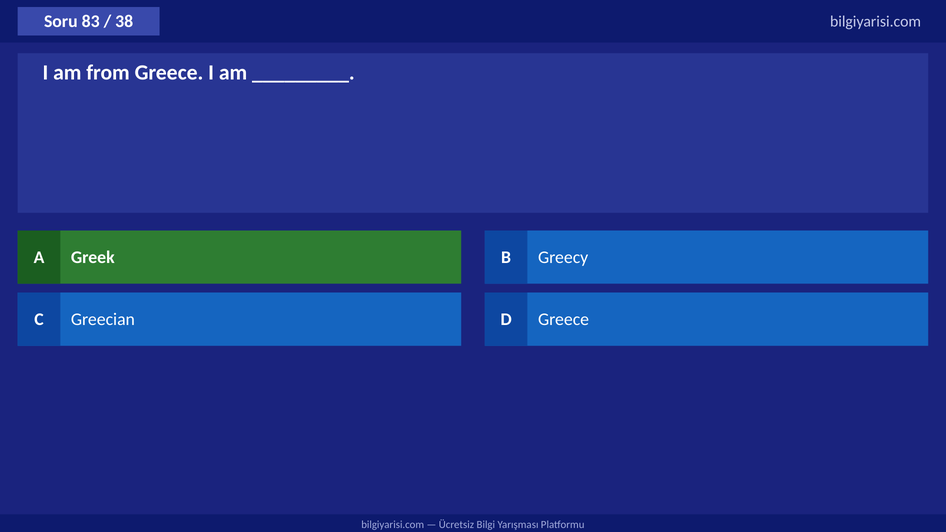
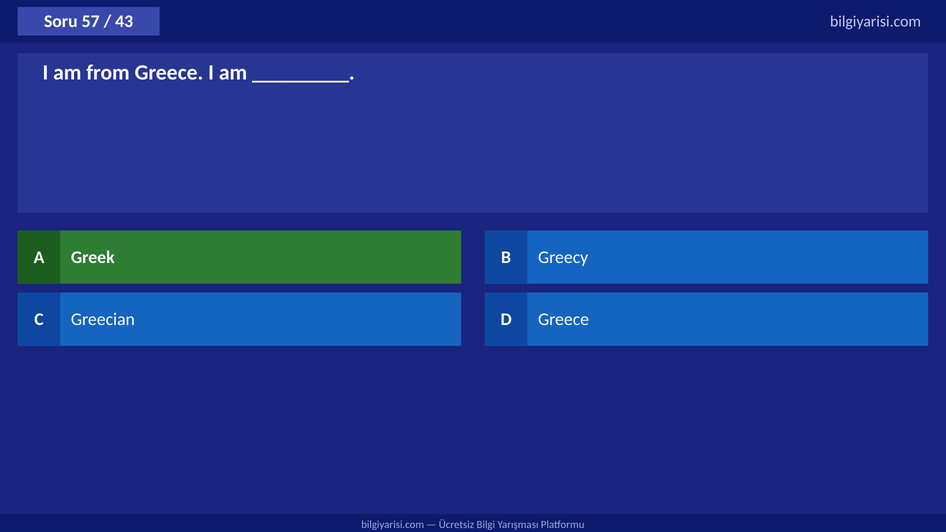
83: 83 -> 57
38: 38 -> 43
